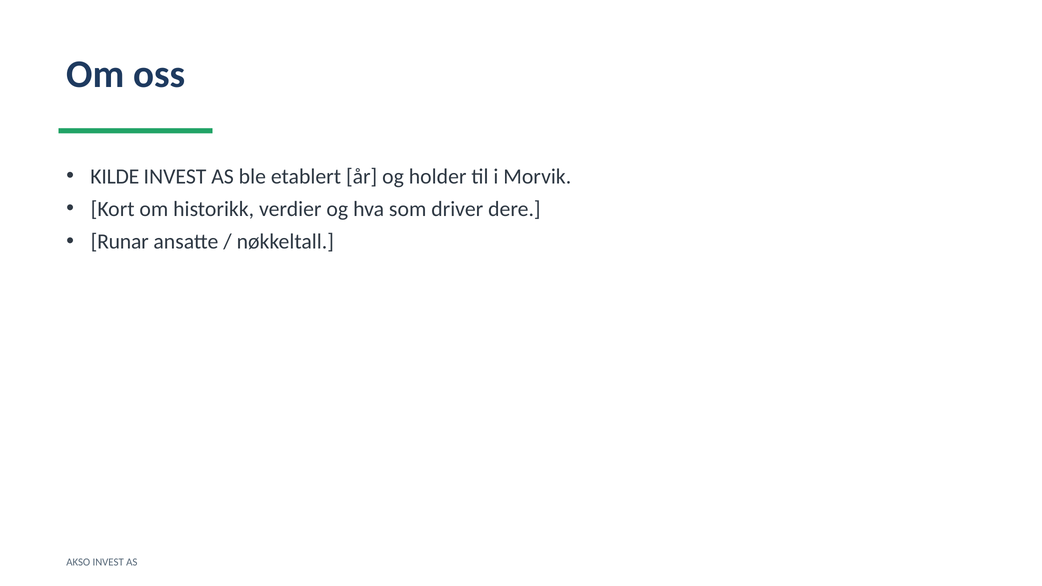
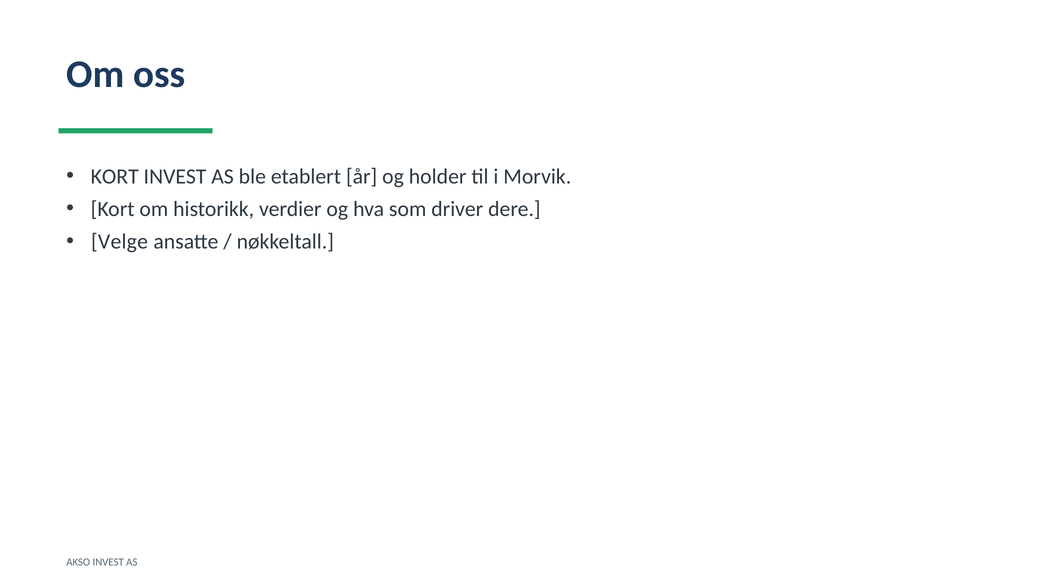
KILDE at (115, 176): KILDE -> KORT
Runar: Runar -> Velge
